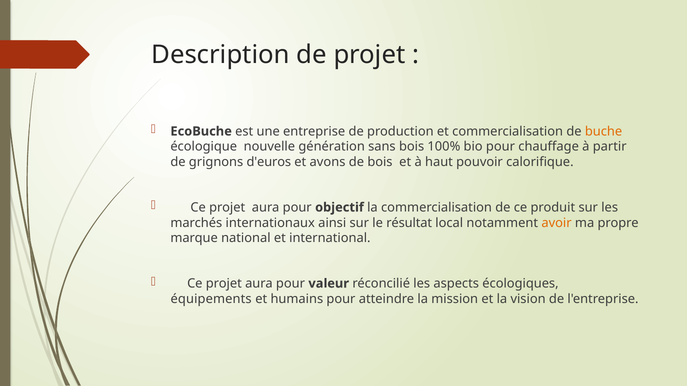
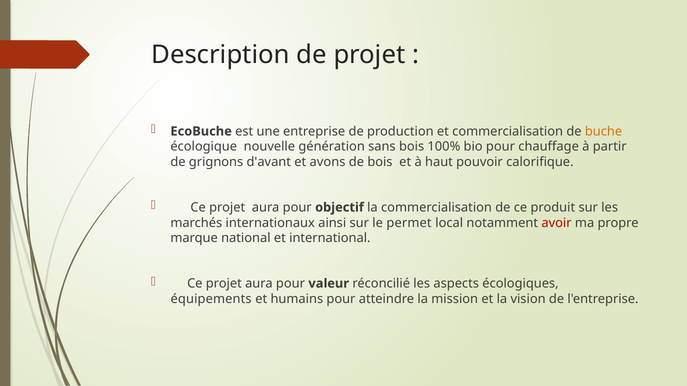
d'euros: d'euros -> d'avant
résultat: résultat -> permet
avoir colour: orange -> red
